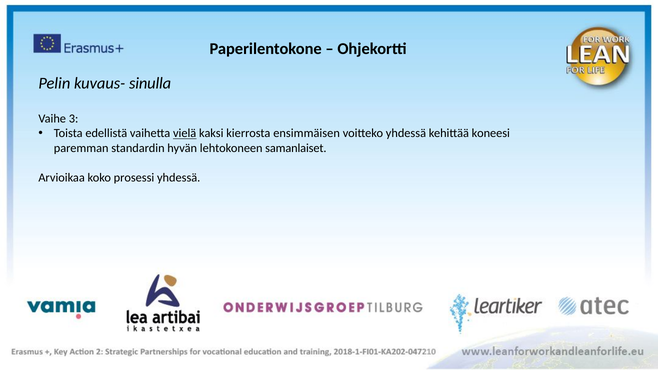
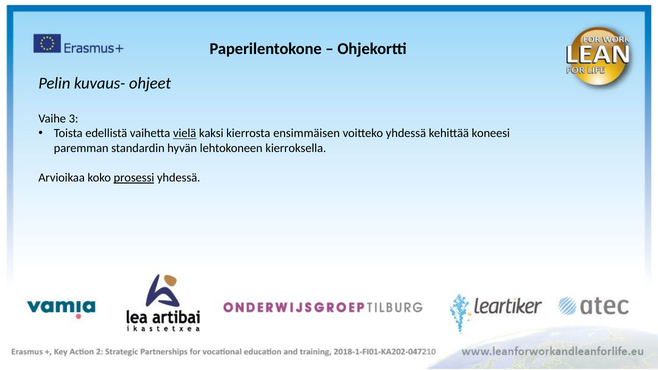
sinulla: sinulla -> ohjeet
samanlaiset: samanlaiset -> kierroksella
prosessi underline: none -> present
